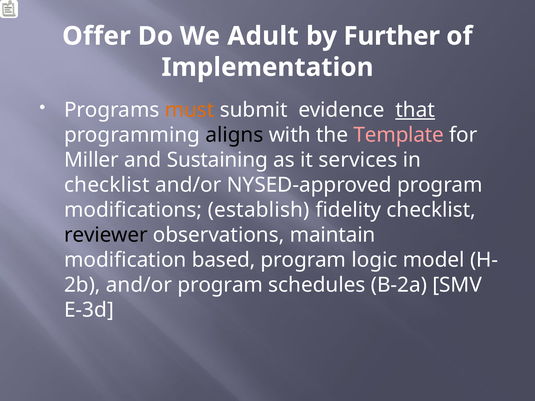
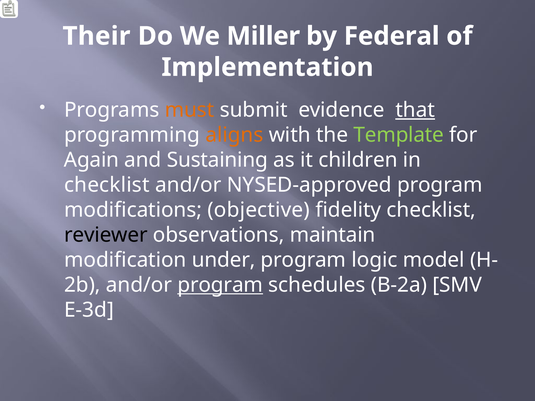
Offer: Offer -> Their
Adult: Adult -> Miller
Further: Further -> Federal
aligns colour: black -> orange
Template colour: pink -> light green
Miller: Miller -> Again
services: services -> children
establish: establish -> objective
based: based -> under
program at (220, 285) underline: none -> present
